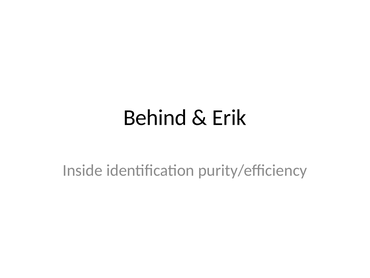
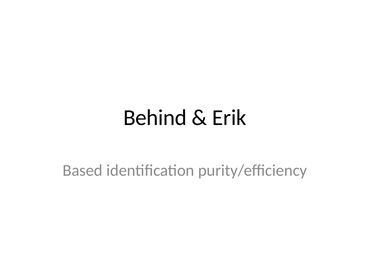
Inside: Inside -> Based
